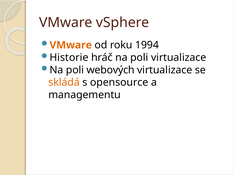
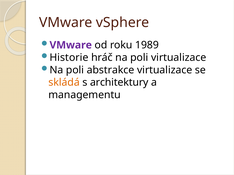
VMware at (71, 45) colour: orange -> purple
1994: 1994 -> 1989
webových: webových -> abstrakce
opensource: opensource -> architektury
